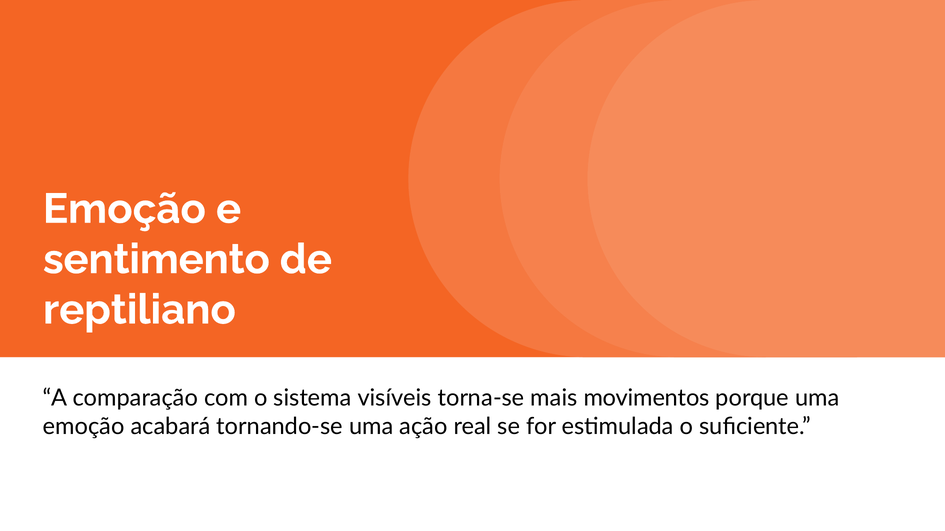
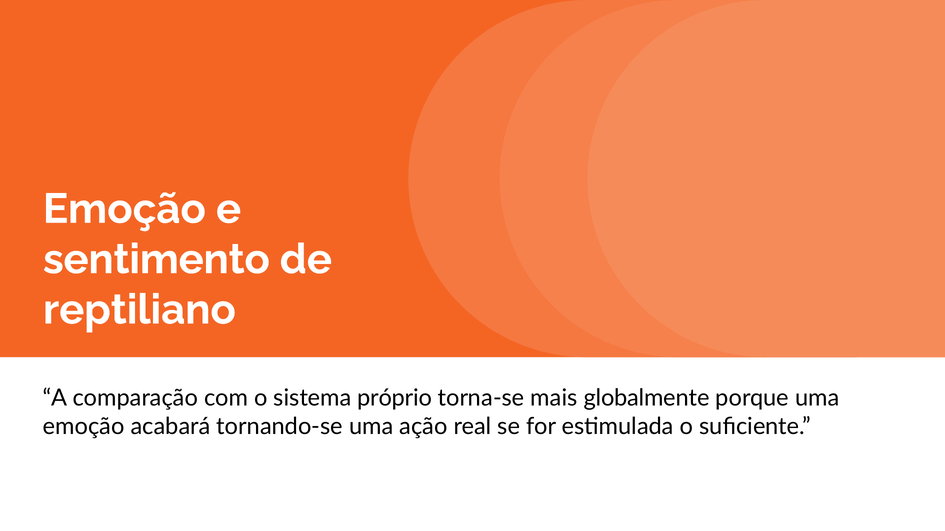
visíveis: visíveis -> próprio
movimentos: movimentos -> globalmente
